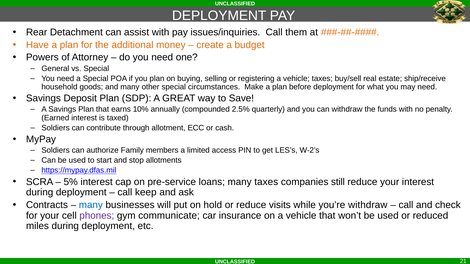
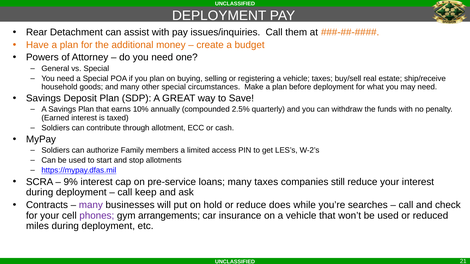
5%: 5% -> 9%
many at (91, 205) colour: blue -> purple
visits: visits -> does
you’re withdraw: withdraw -> searches
communicate: communicate -> arrangements
